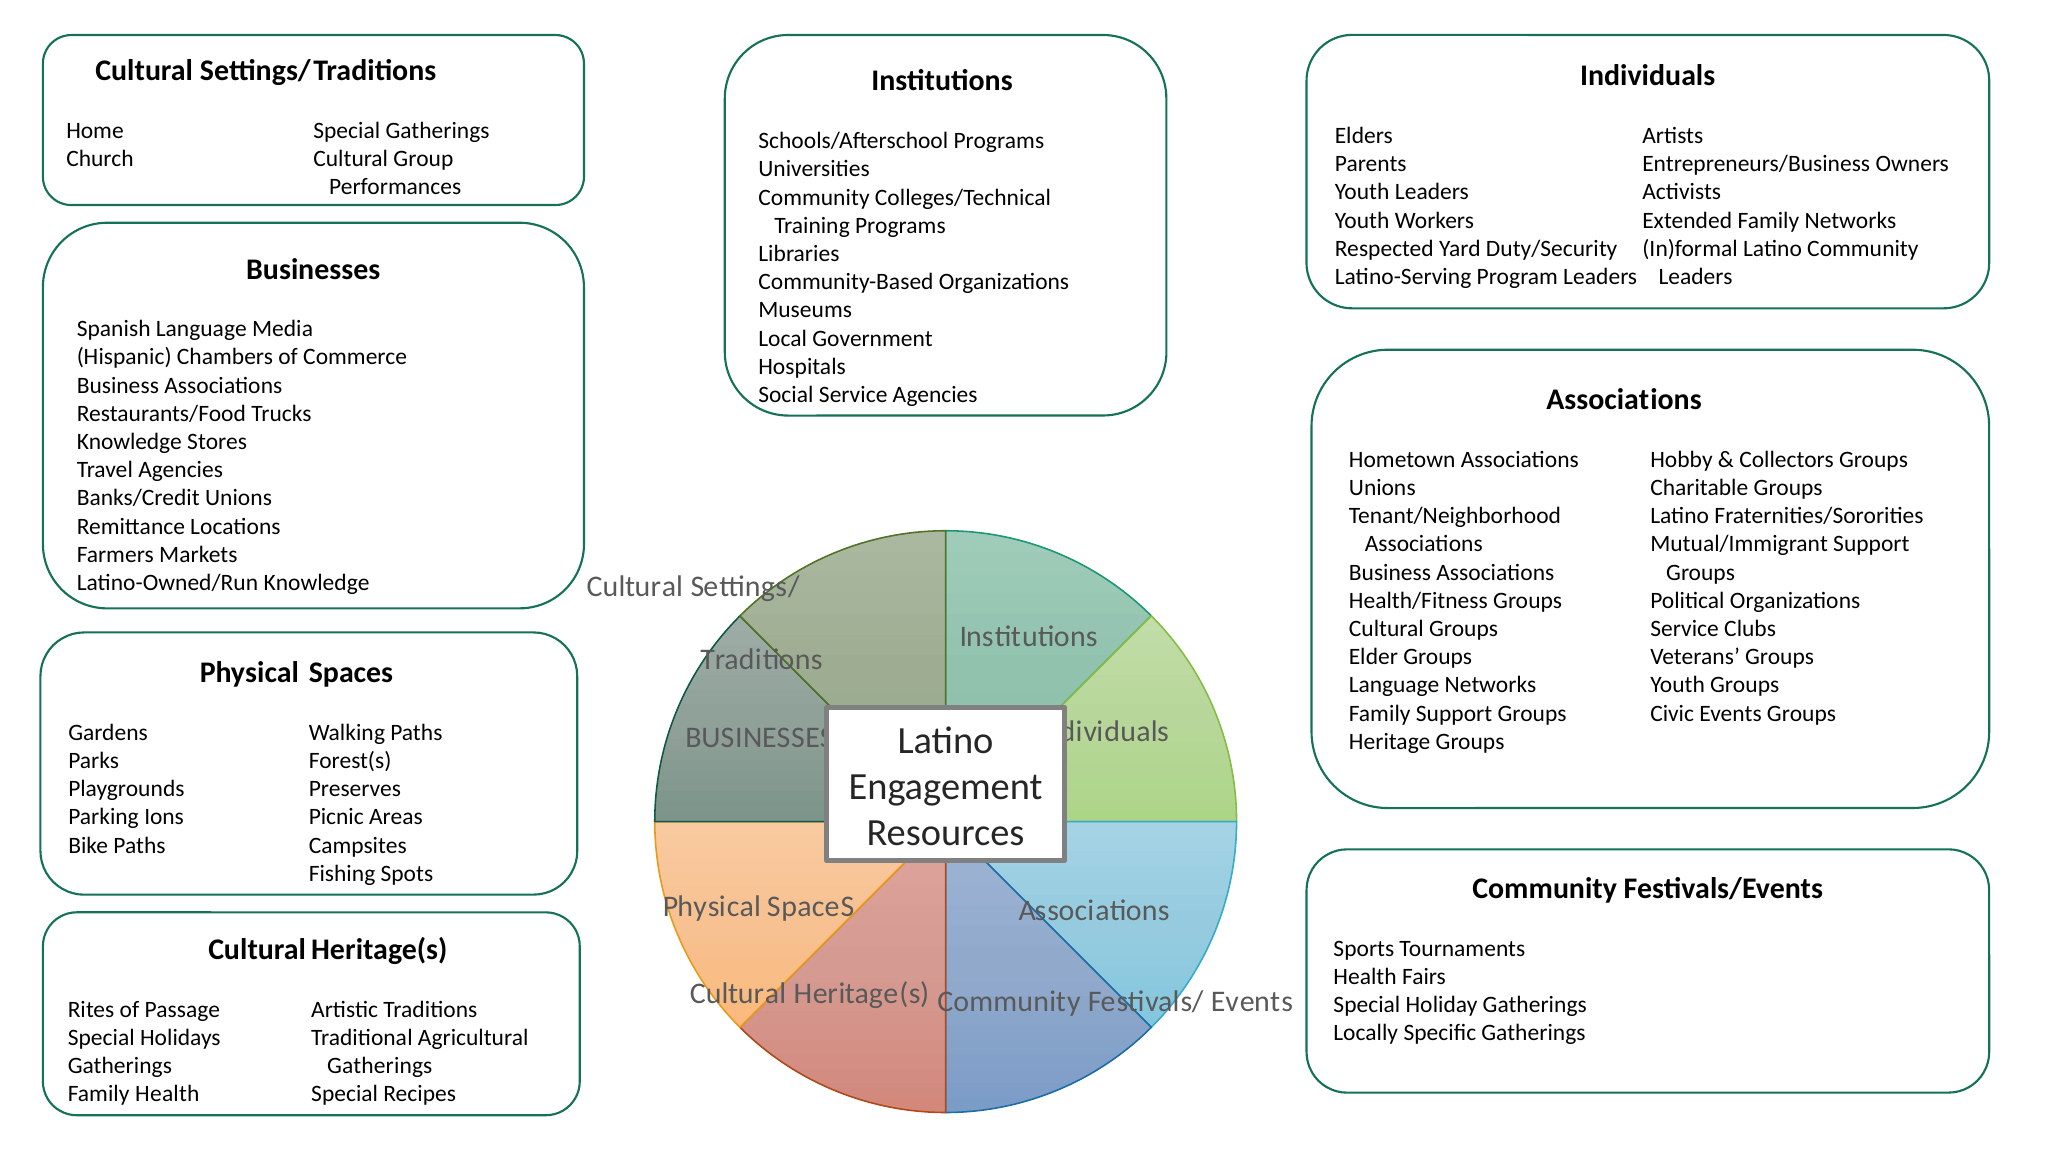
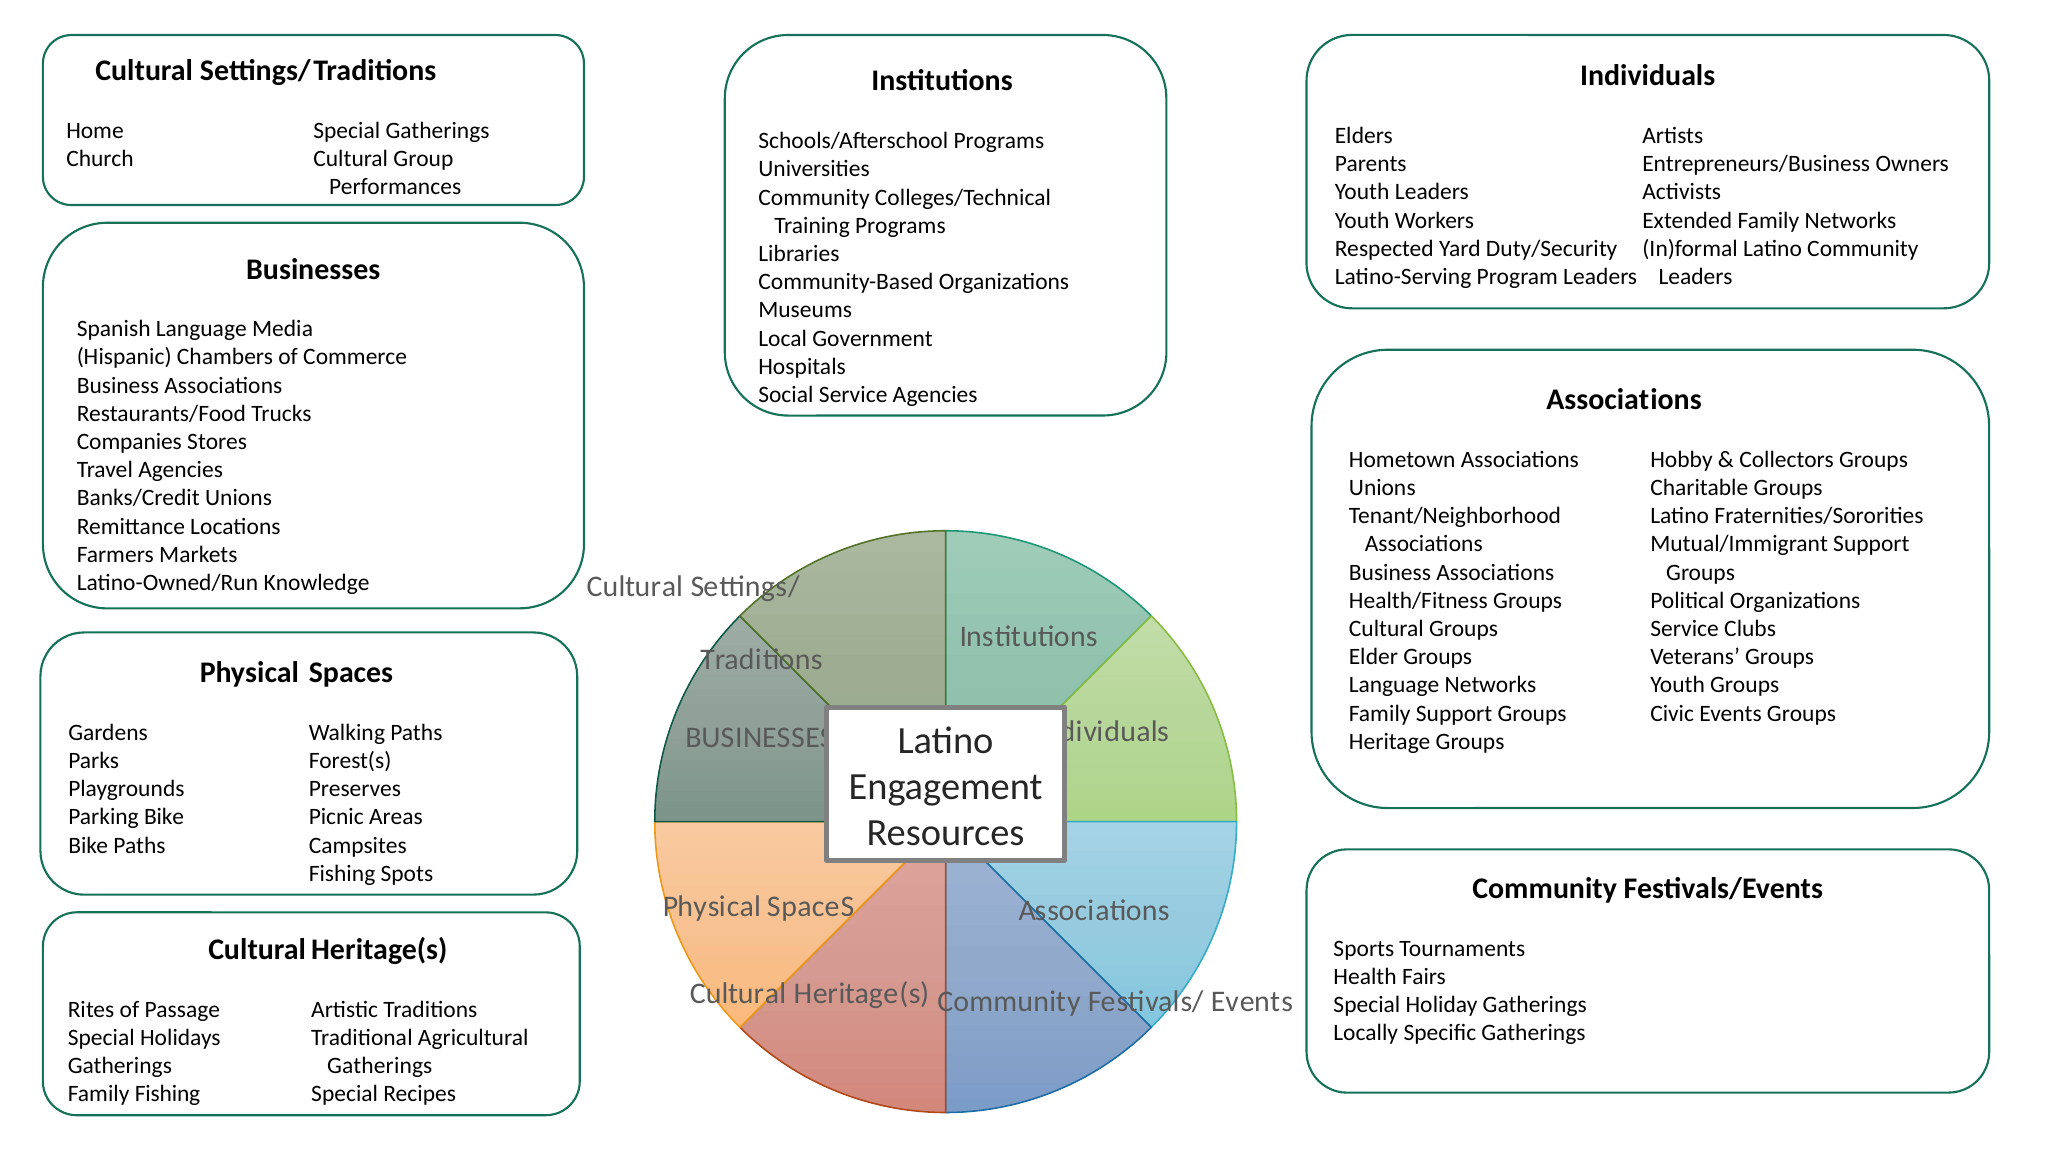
Knowledge at (129, 442): Knowledge -> Companies
Parking Ions: Ions -> Bike
Family Health: Health -> Fishing
